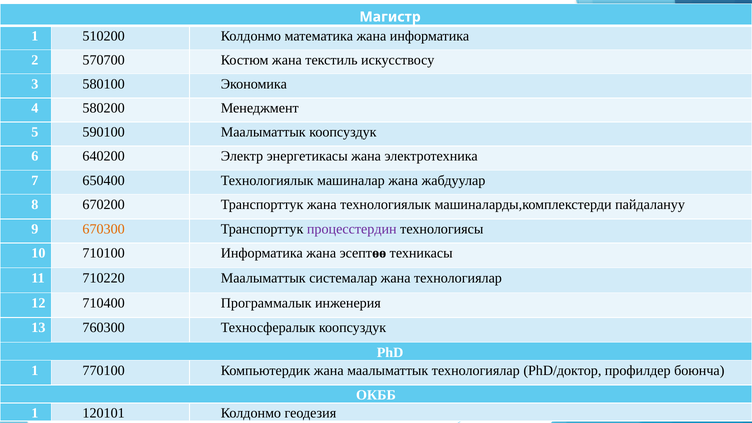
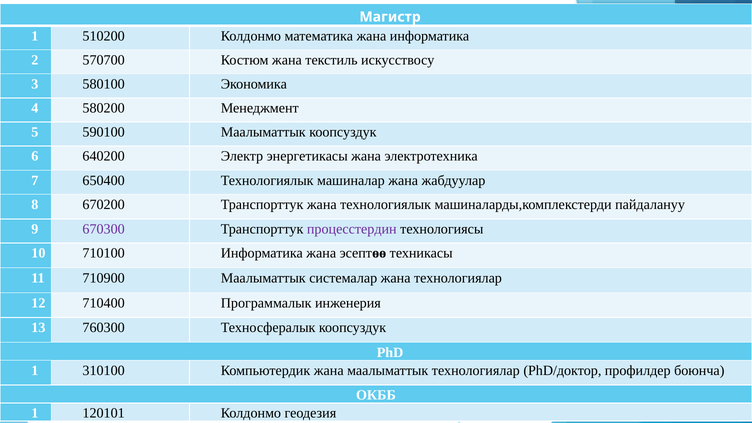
670300 colour: orange -> purple
710220: 710220 -> 710900
770100: 770100 -> 310100
